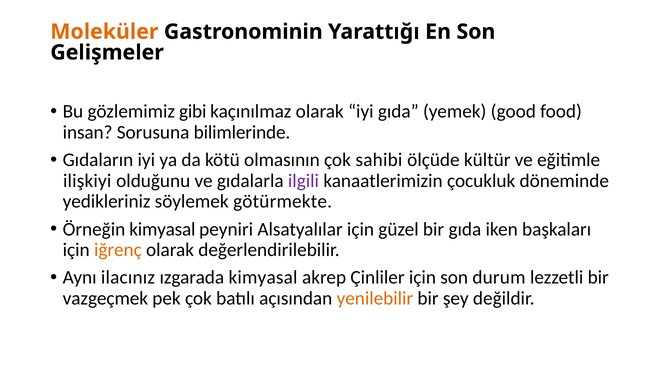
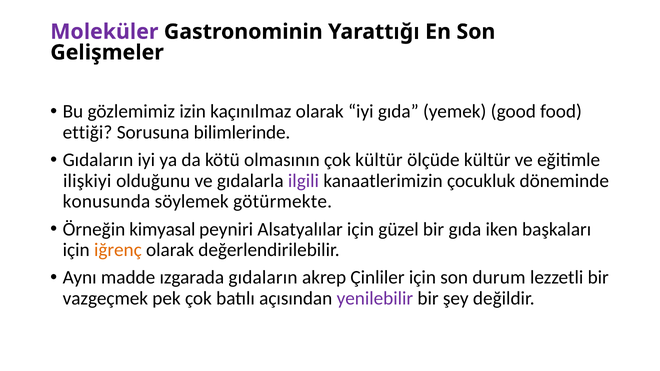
Moleküler colour: orange -> purple
gibi: gibi -> izin
insan: insan -> ettiği
çok sahibi: sahibi -> kültür
yedikleriniz: yedikleriniz -> konusunda
ilacınız: ilacınız -> madde
ızgarada kimyasal: kimyasal -> gıdaların
yenilebilir colour: orange -> purple
